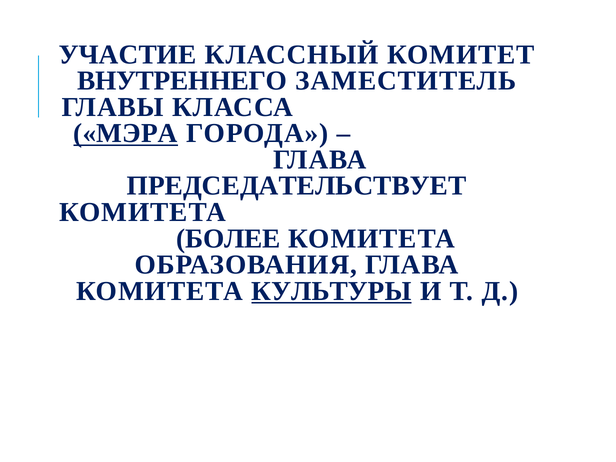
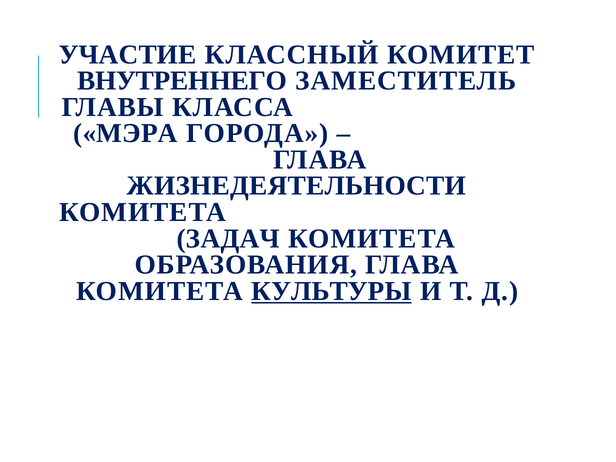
МЭРА underline: present -> none
ПРЕДСЕДАТЕЛЬСТВУЕТ: ПРЕДСЕДАТЕЛЬСТВУЕТ -> ЖИЗНЕДЕЯТЕЛЬНОСТИ
БОЛЕЕ: БОЛЕЕ -> ЗАДАЧ
